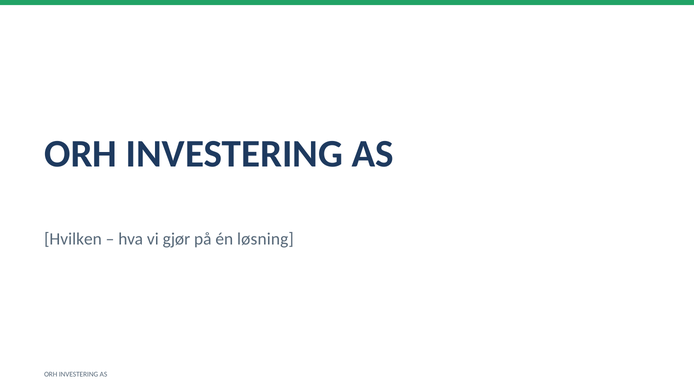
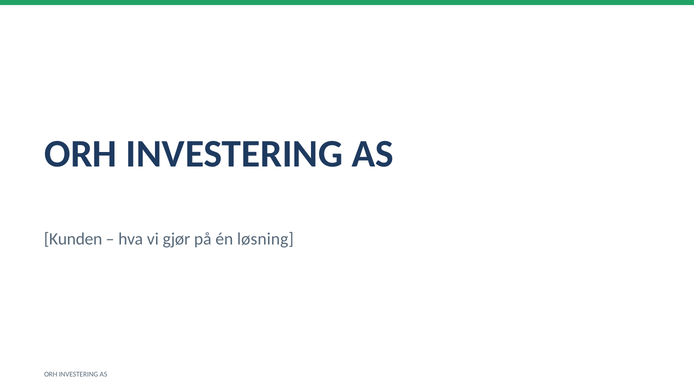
Hvilken: Hvilken -> Kunden
